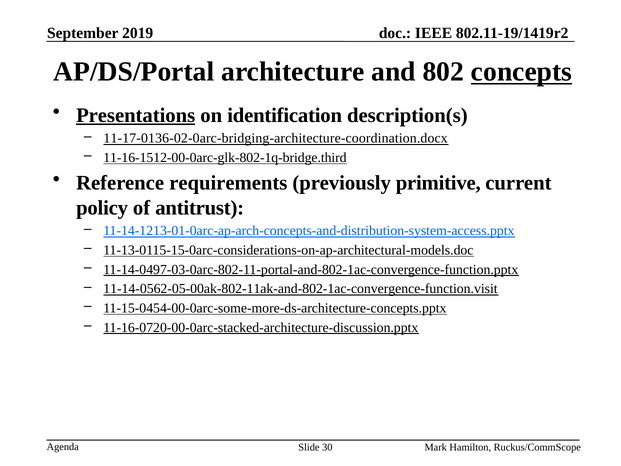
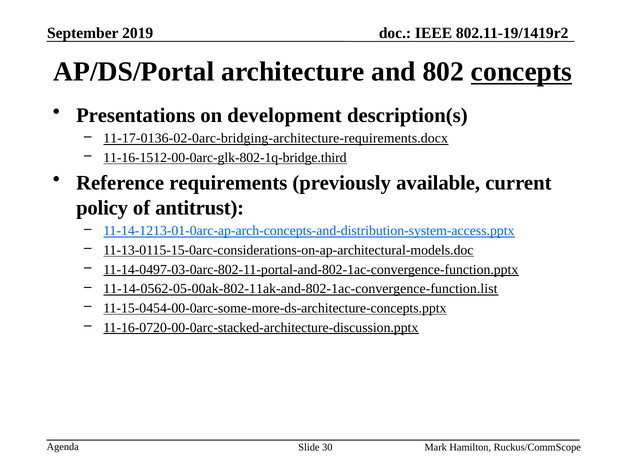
Presentations underline: present -> none
identification: identification -> development
11-17-0136-02-0arc-bridging-architecture-coordination.docx: 11-17-0136-02-0arc-bridging-architecture-coordination.docx -> 11-17-0136-02-0arc-bridging-architecture-requirements.docx
primitive: primitive -> available
11-14-0562-05-00ak-802-11ak-and-802-1ac-convergence-function.visit: 11-14-0562-05-00ak-802-11ak-and-802-1ac-convergence-function.visit -> 11-14-0562-05-00ak-802-11ak-and-802-1ac-convergence-function.list
